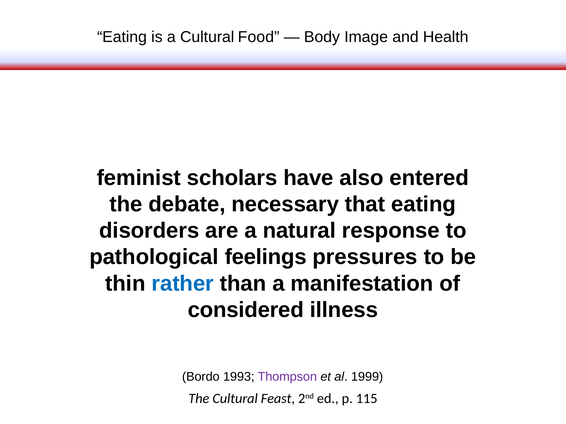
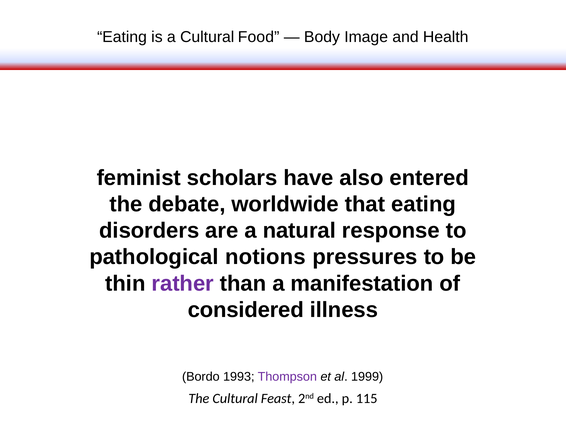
necessary: necessary -> worldwide
feelings: feelings -> notions
rather colour: blue -> purple
